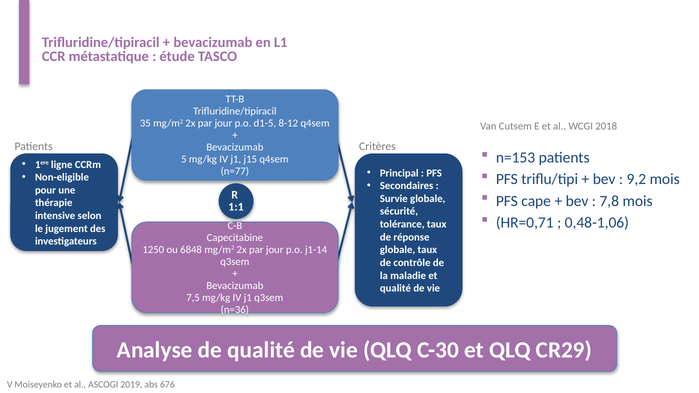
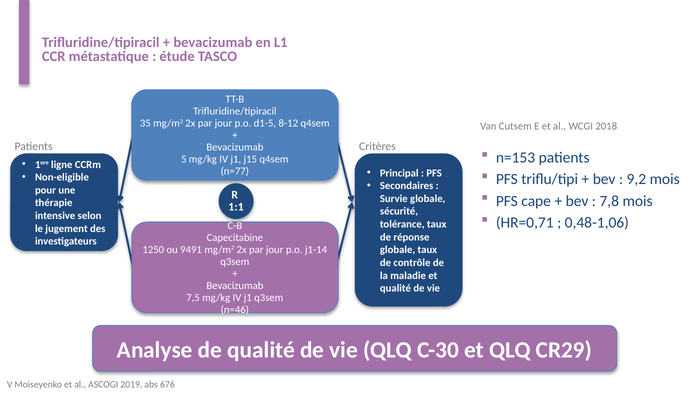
6848: 6848 -> 9491
n=36: n=36 -> n=46
